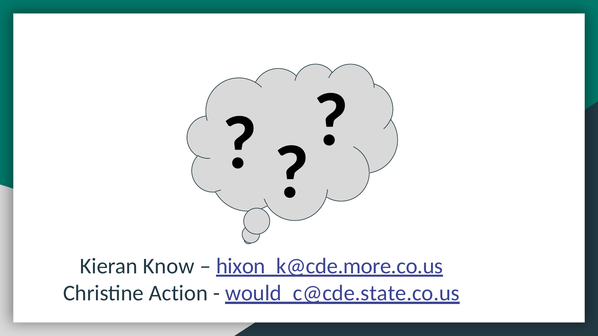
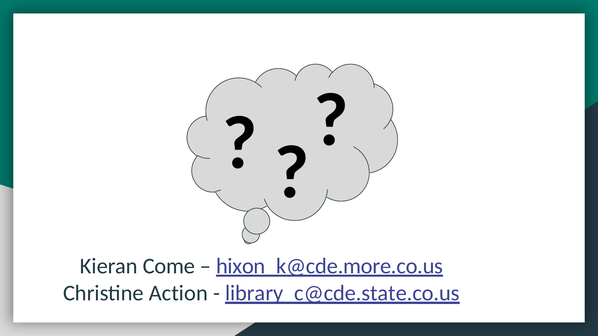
Know: Know -> Come
would_c@cde.state.co.us: would_c@cde.state.co.us -> library_c@cde.state.co.us
